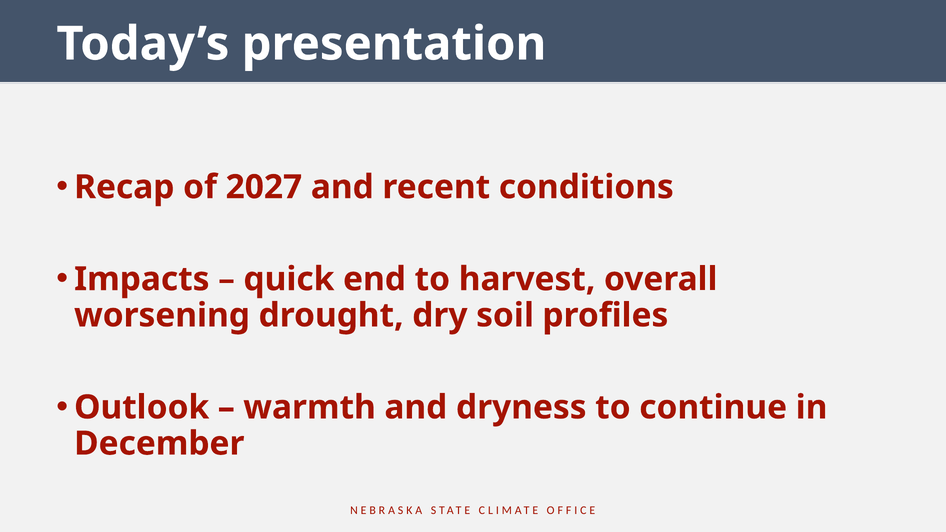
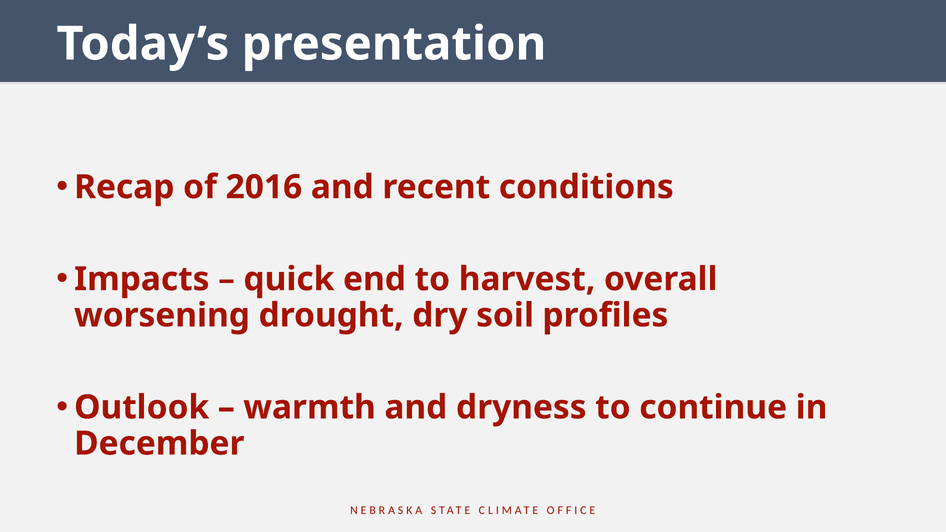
2027: 2027 -> 2016
